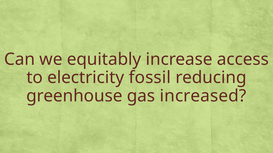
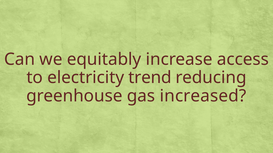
fossil: fossil -> trend
